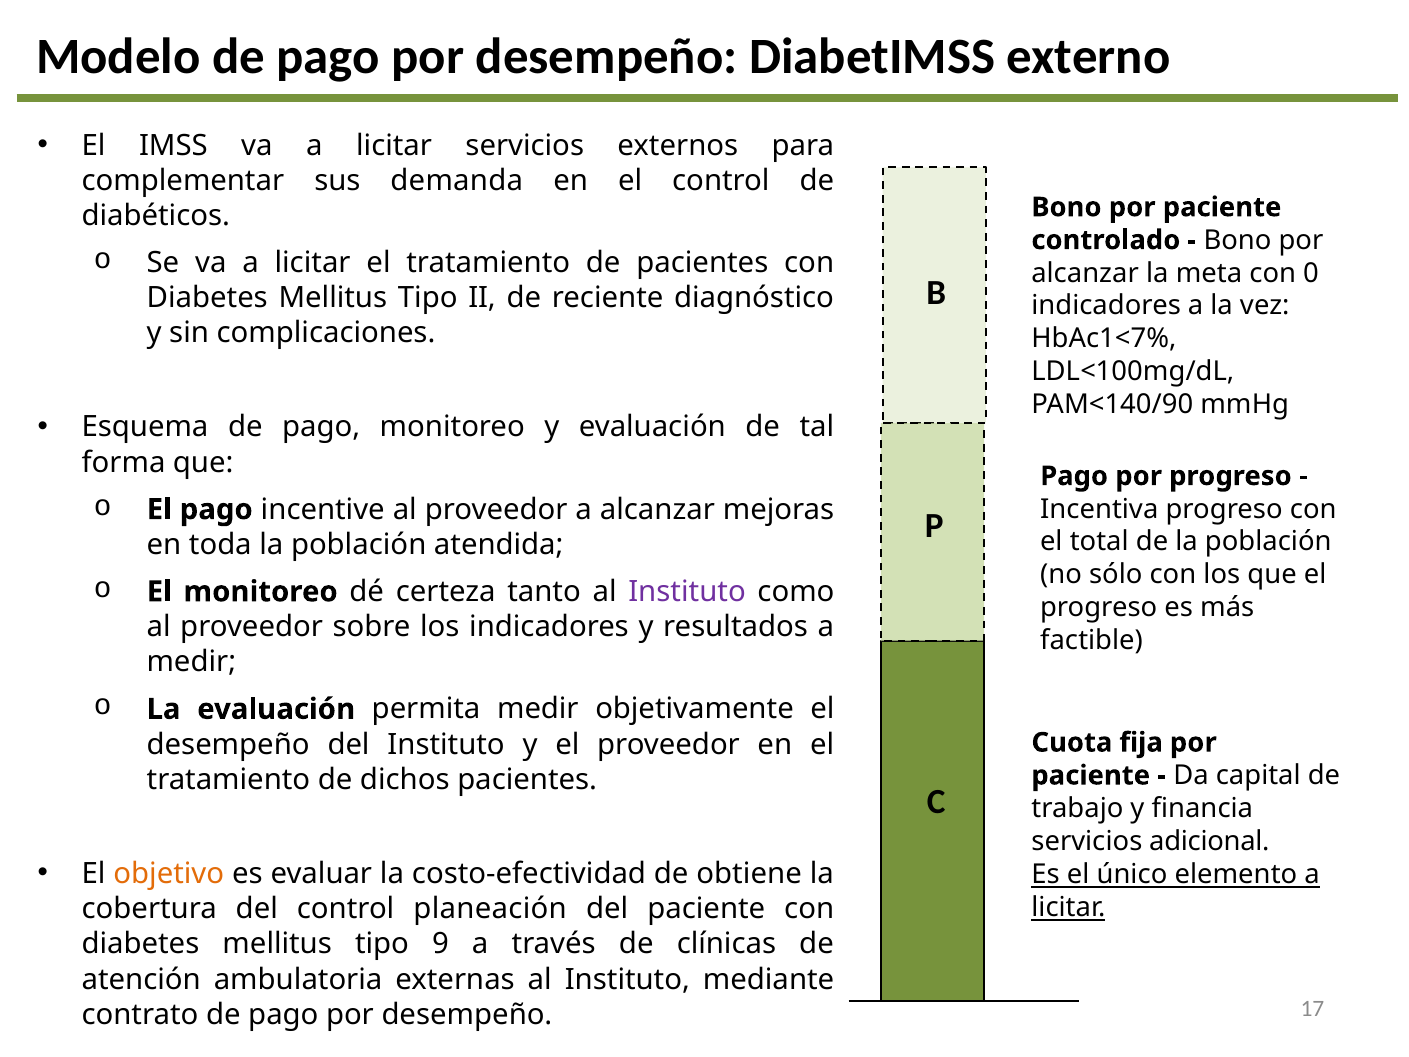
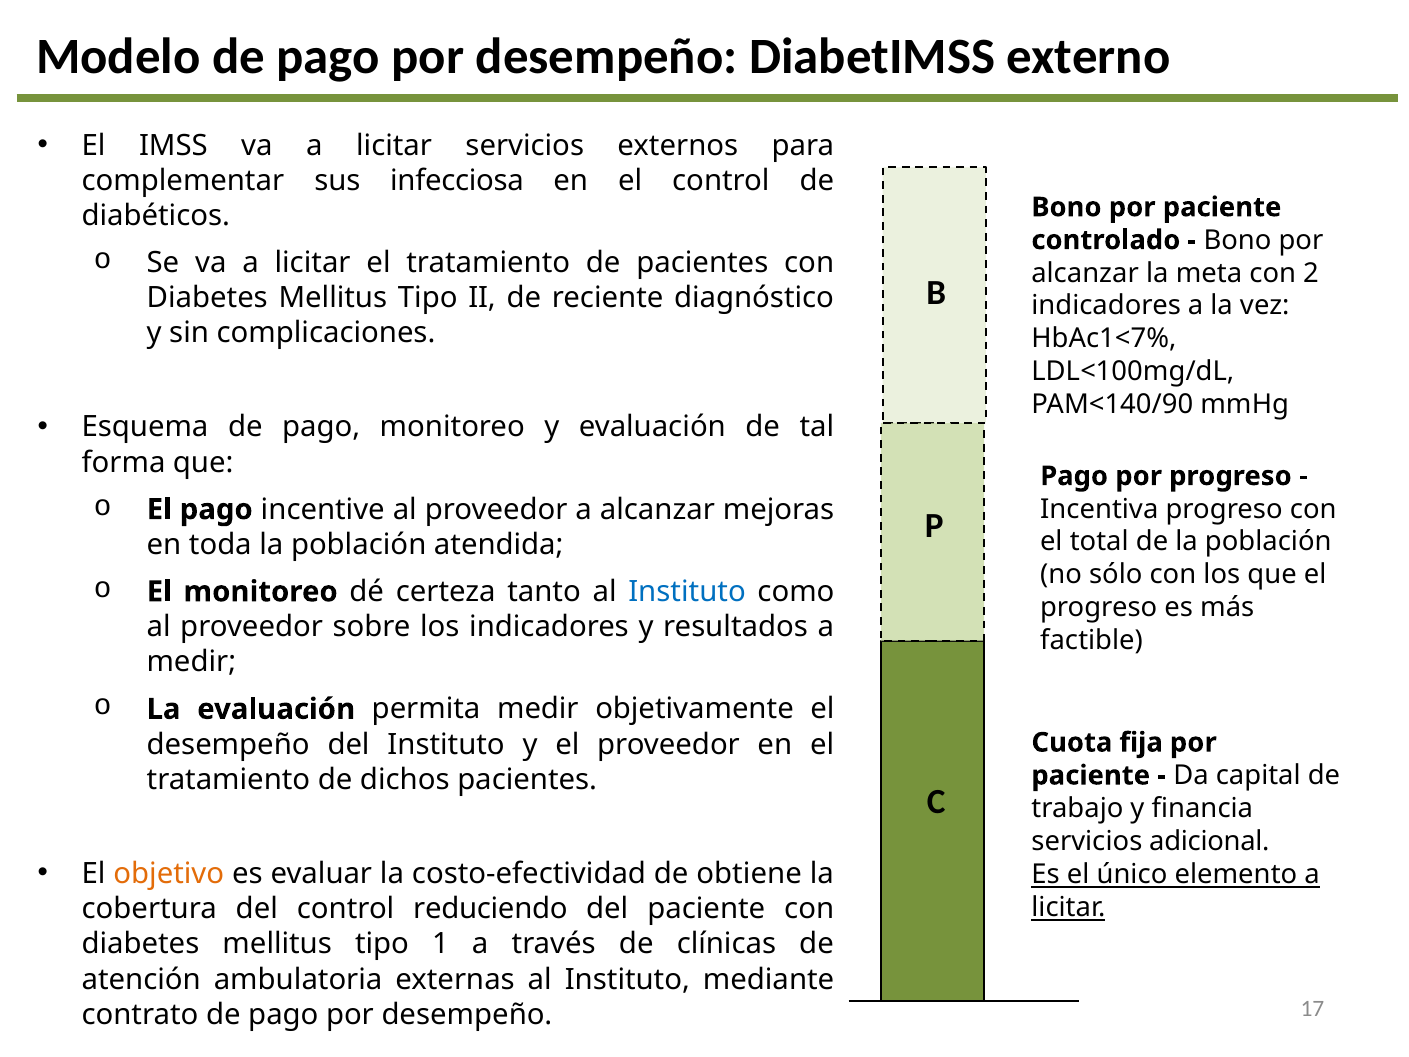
demanda: demanda -> infecciosa
0: 0 -> 2
Instituto at (687, 592) colour: purple -> blue
planeación: planeación -> reduciendo
9: 9 -> 1
